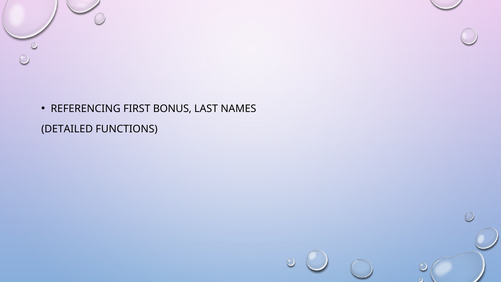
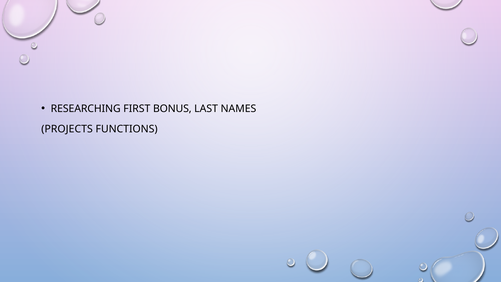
REFERENCING: REFERENCING -> RESEARCHING
DETAILED: DETAILED -> PROJECTS
